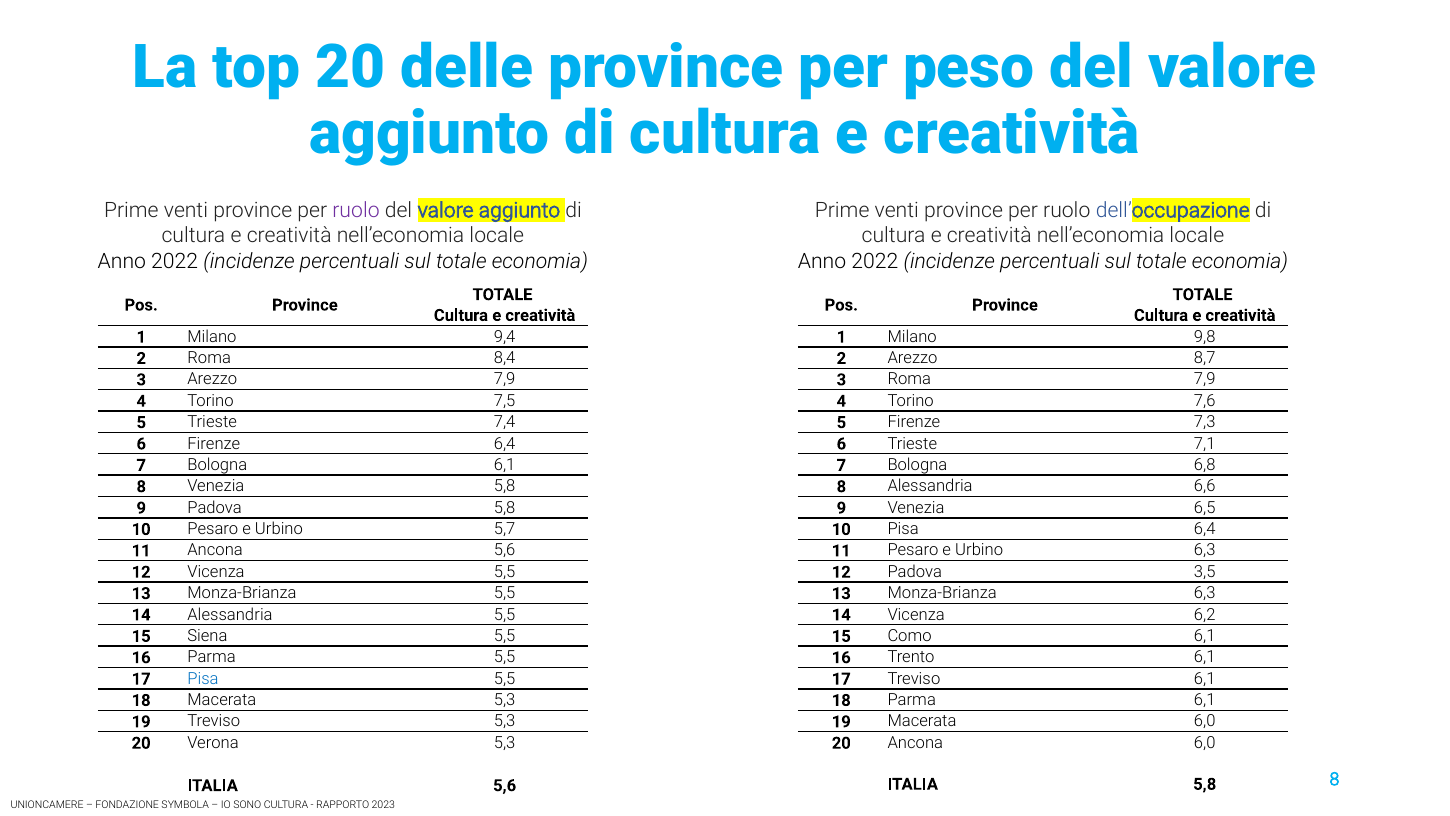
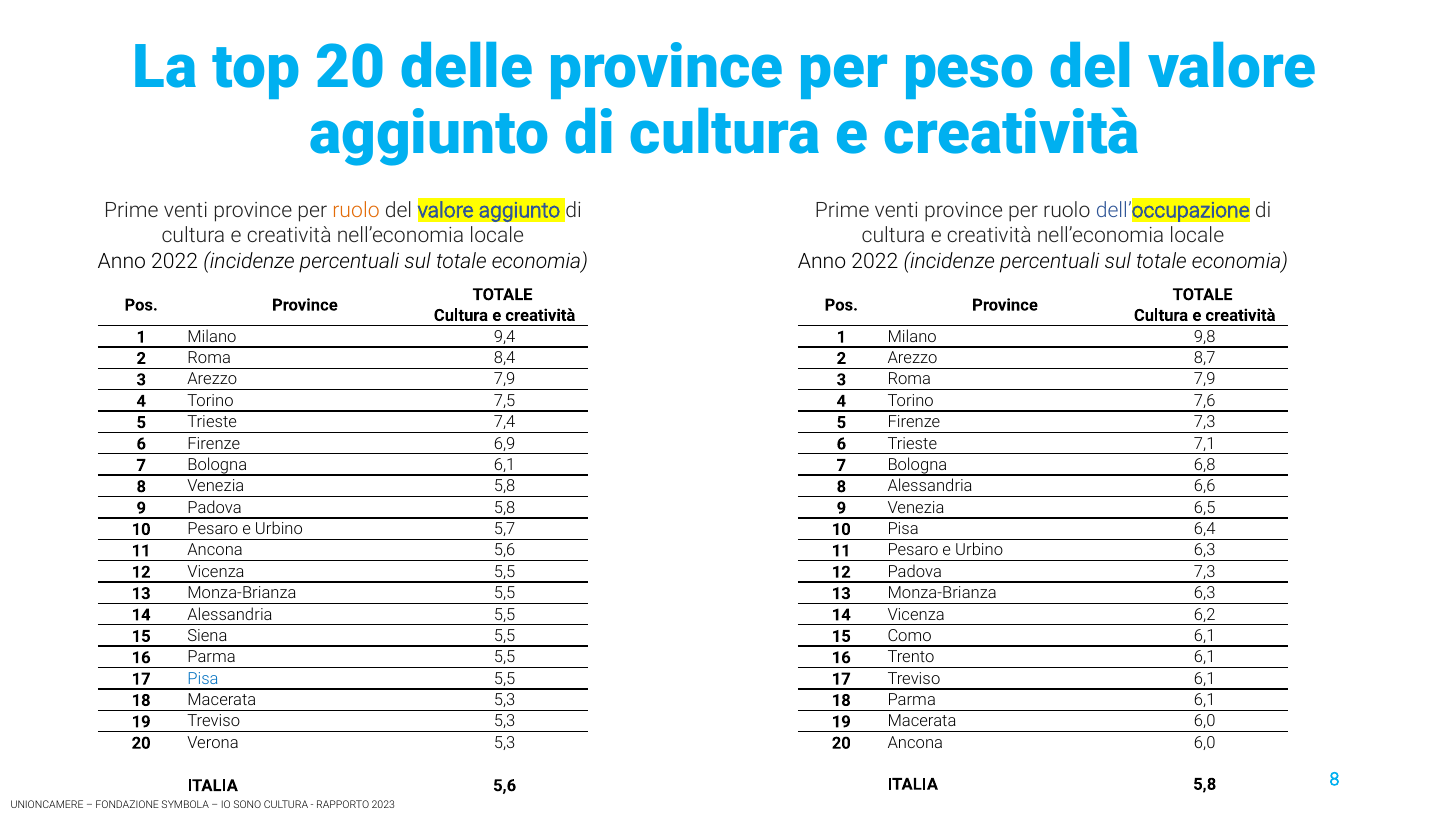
ruolo at (356, 210) colour: purple -> orange
Firenze 6,4: 6,4 -> 6,9
Padova 3,5: 3,5 -> 7,3
